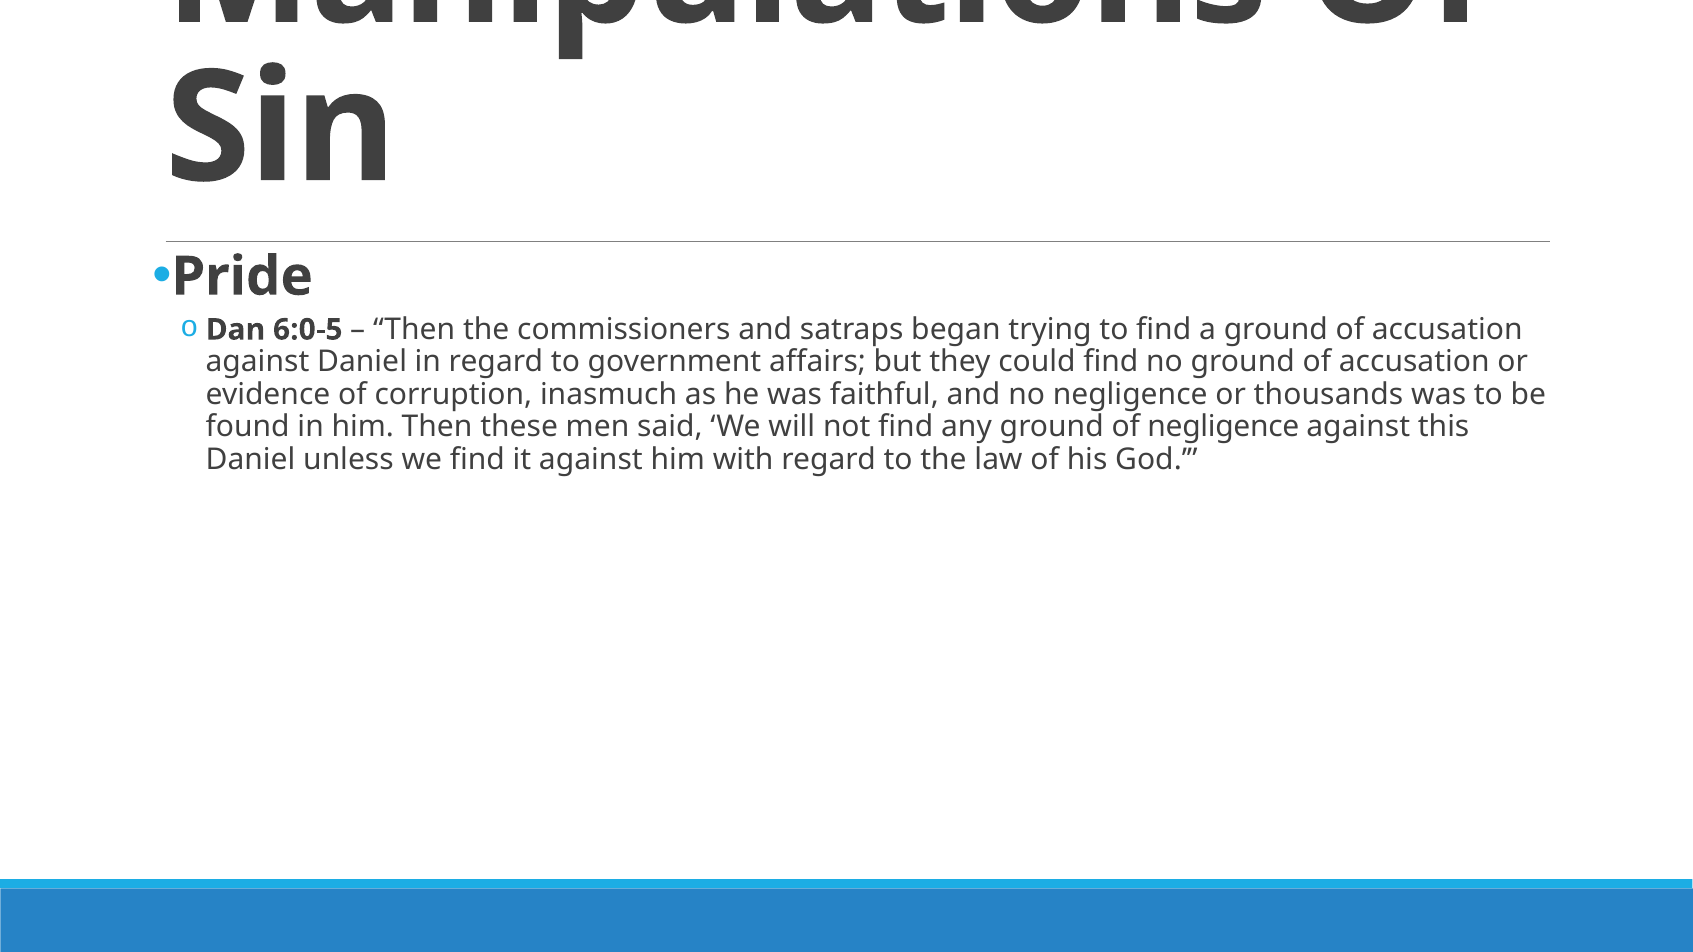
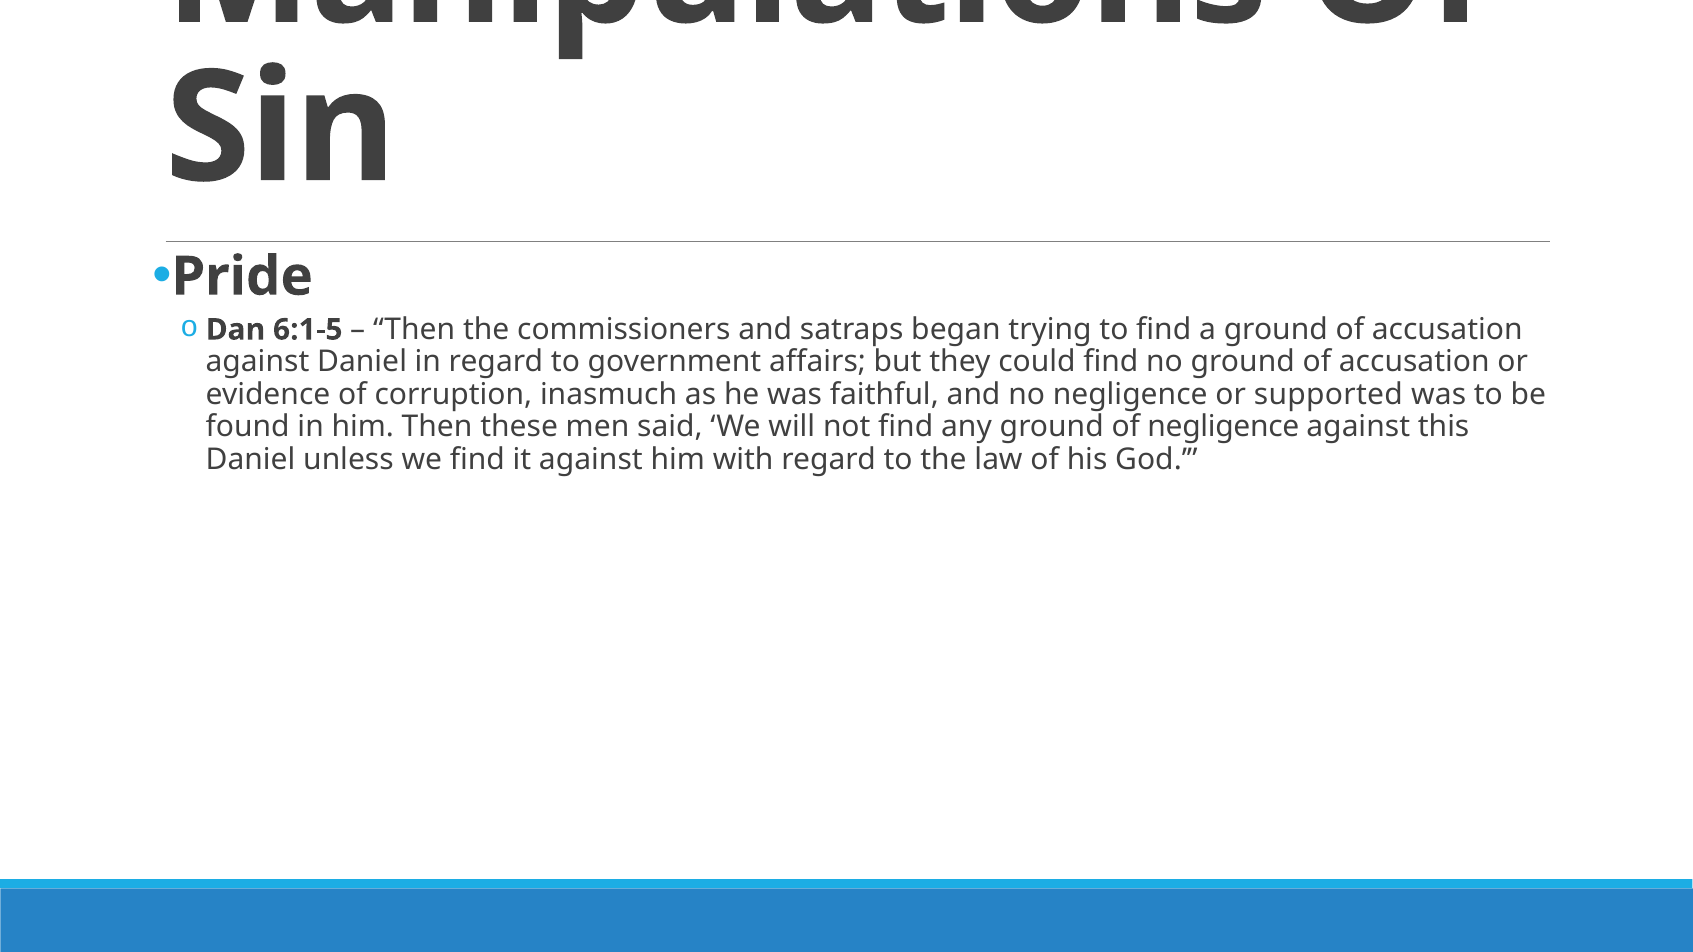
6:0-5: 6:0-5 -> 6:1-5
thousands: thousands -> supported
